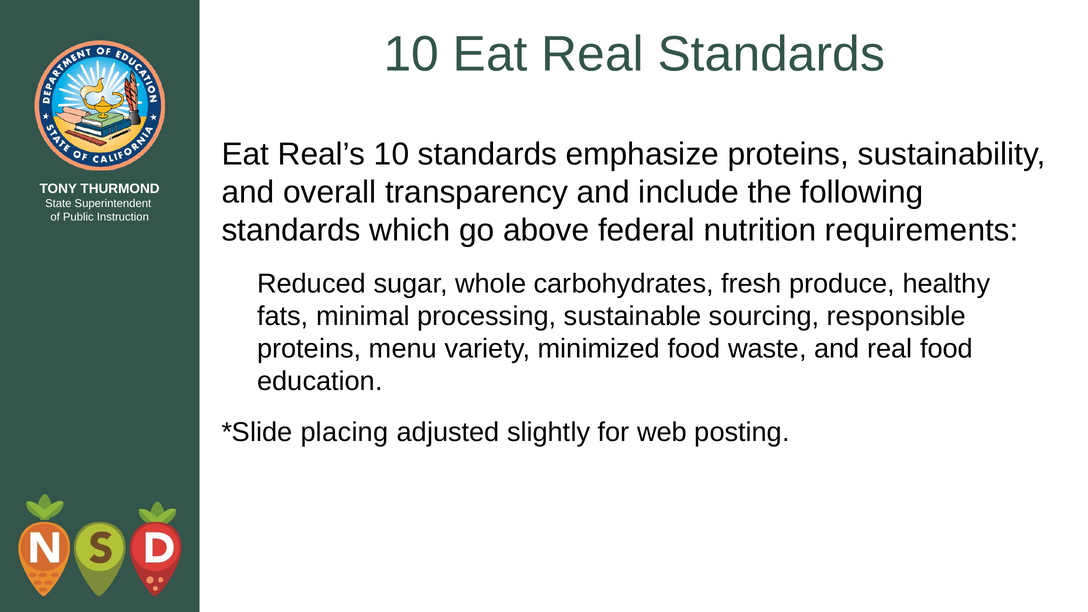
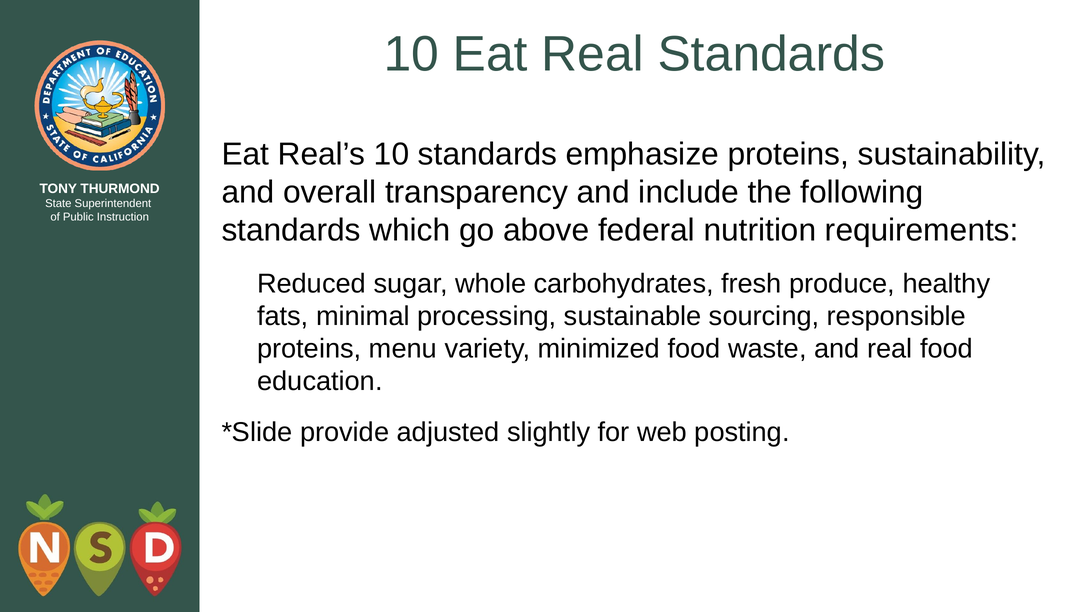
placing: placing -> provide
